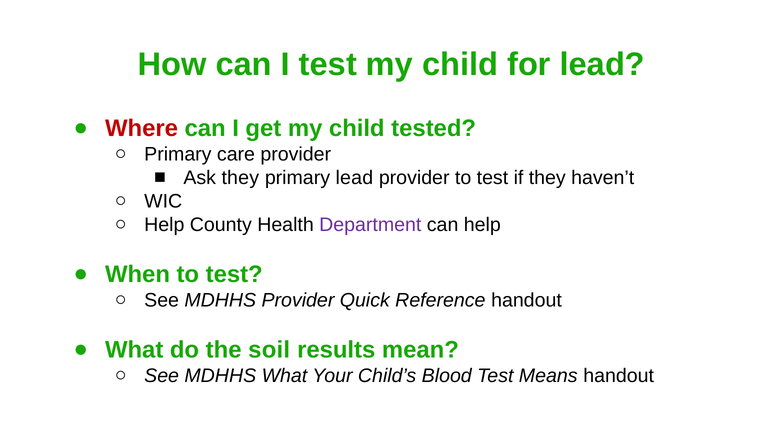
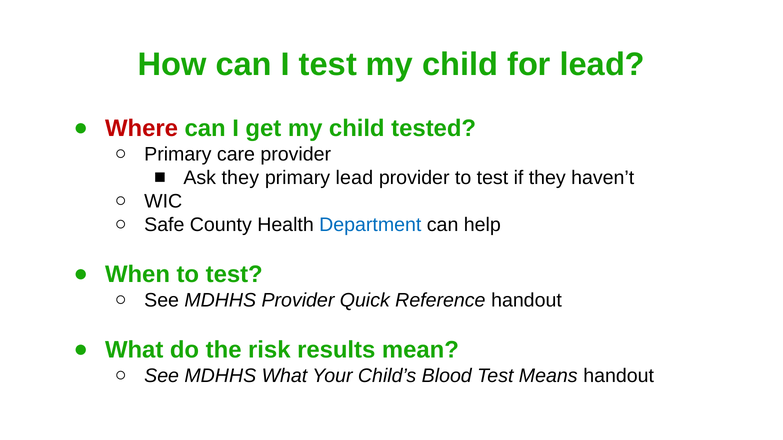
Help at (164, 225): Help -> Safe
Department colour: purple -> blue
soil: soil -> risk
